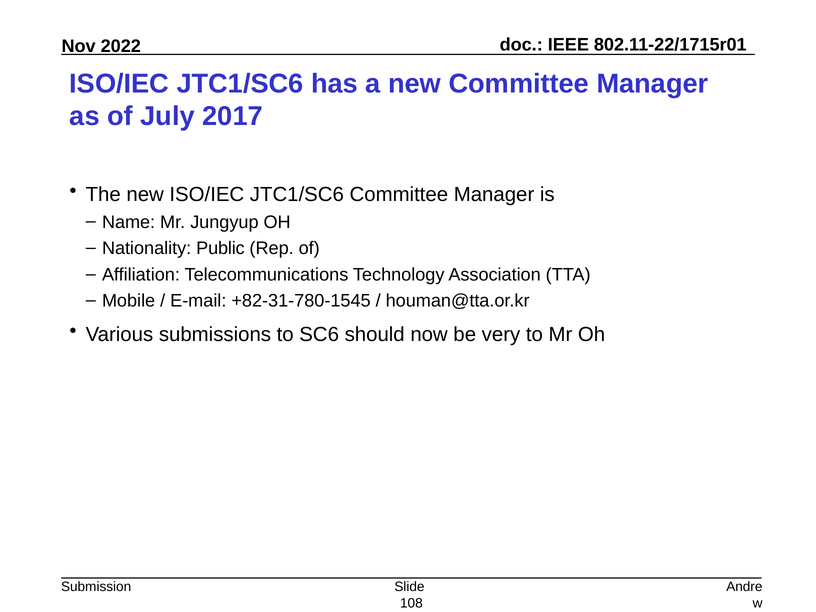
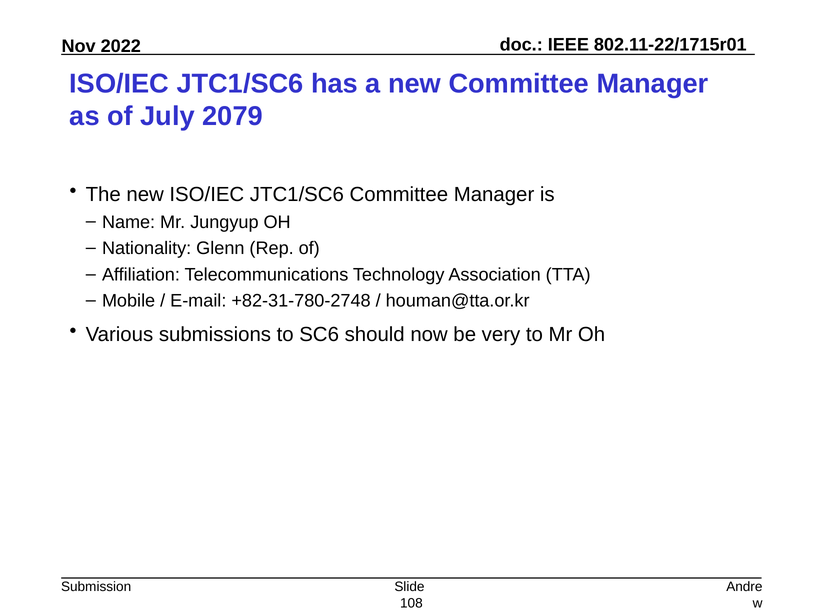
2017: 2017 -> 2079
Public: Public -> Glenn
+82-31-780-1545: +82-31-780-1545 -> +82-31-780-2748
